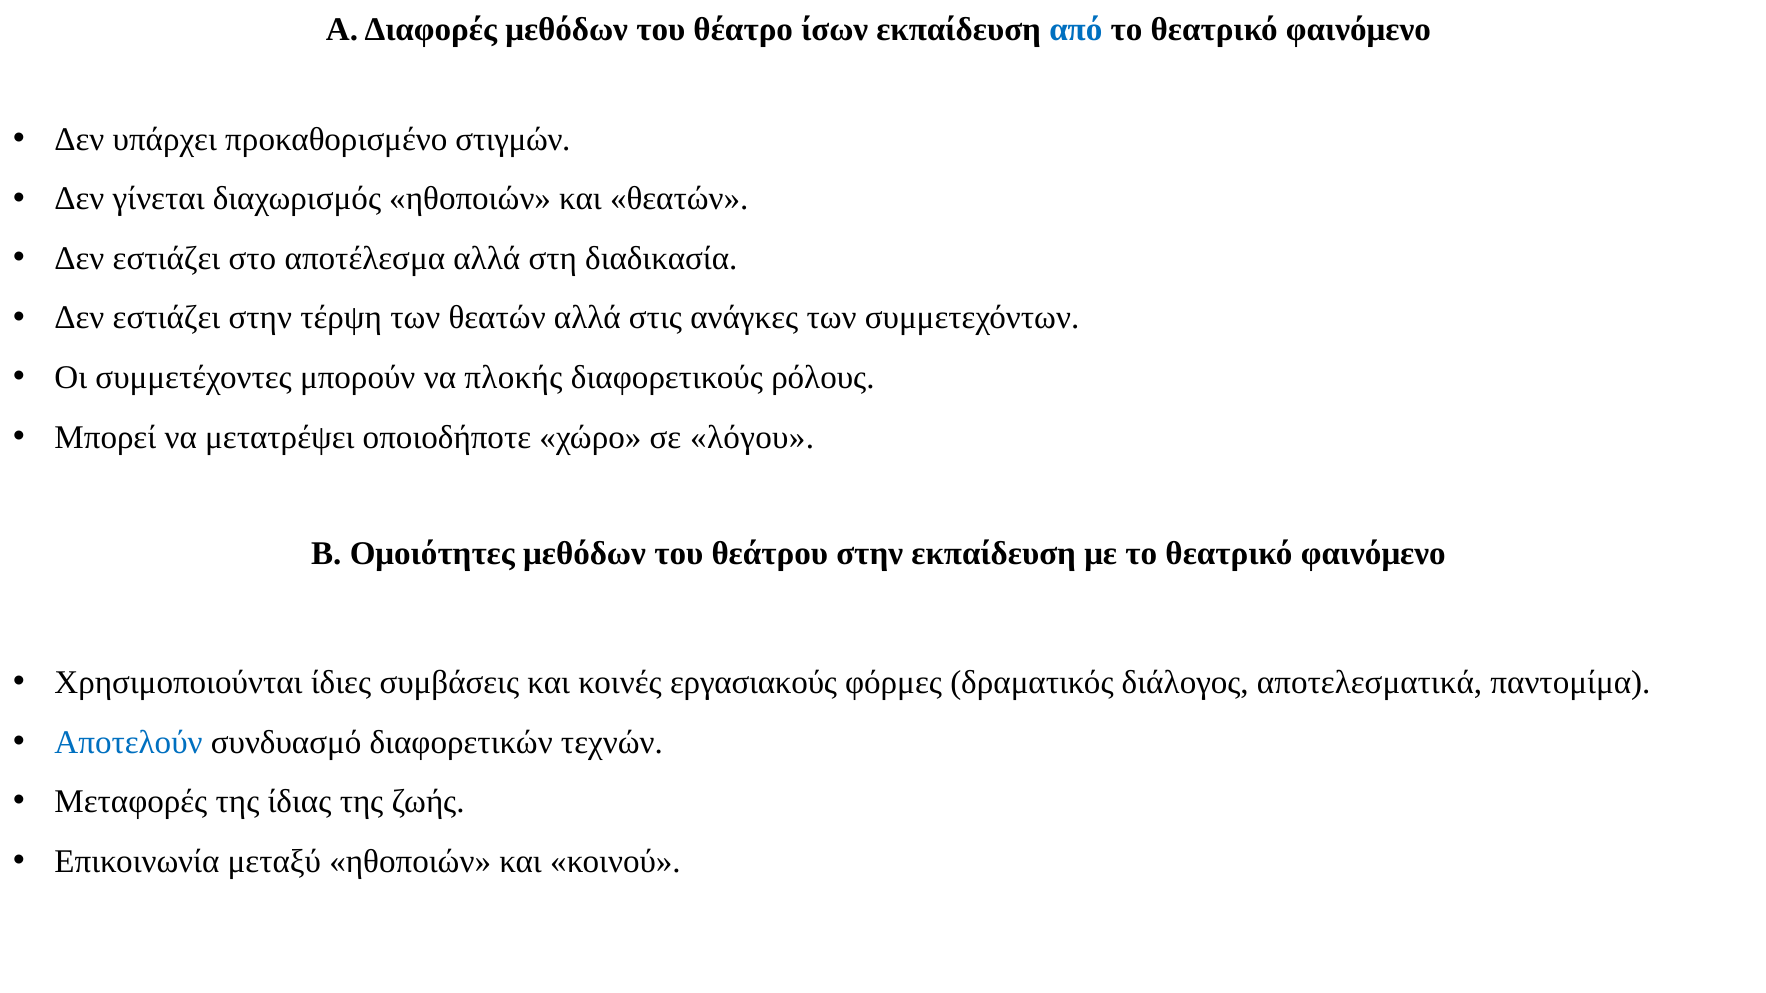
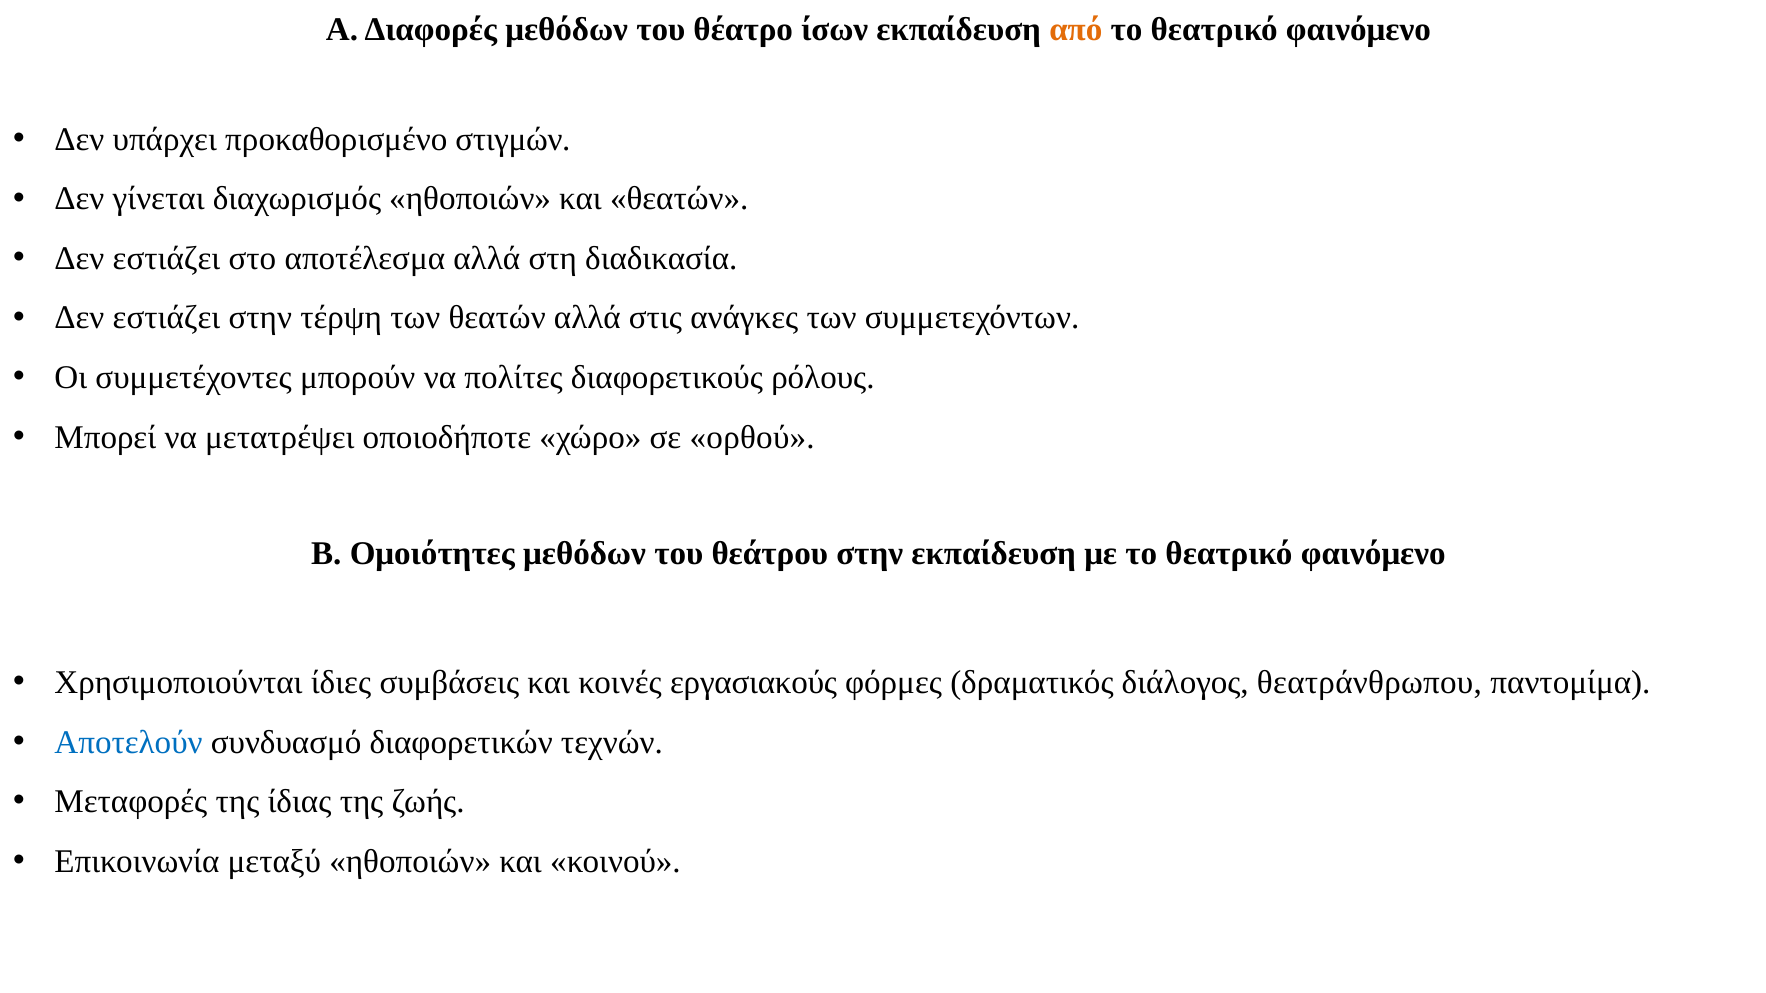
από colour: blue -> orange
πλοκής: πλοκής -> πολίτες
λόγου: λόγου -> ορθού
αποτελεσματικά: αποτελεσματικά -> θεατράνθρωπου
